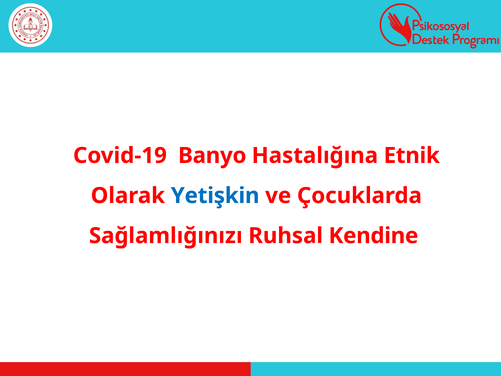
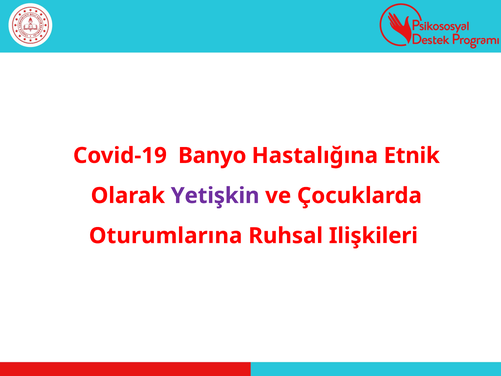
Yetişkin colour: blue -> purple
Sağlamlığınızı: Sağlamlığınızı -> Oturumlarına
Kendine: Kendine -> Ilişkileri
